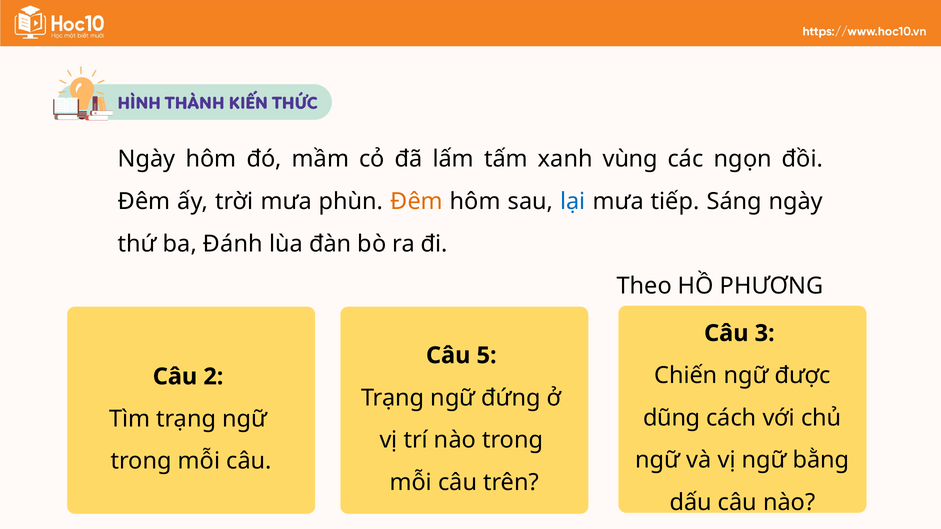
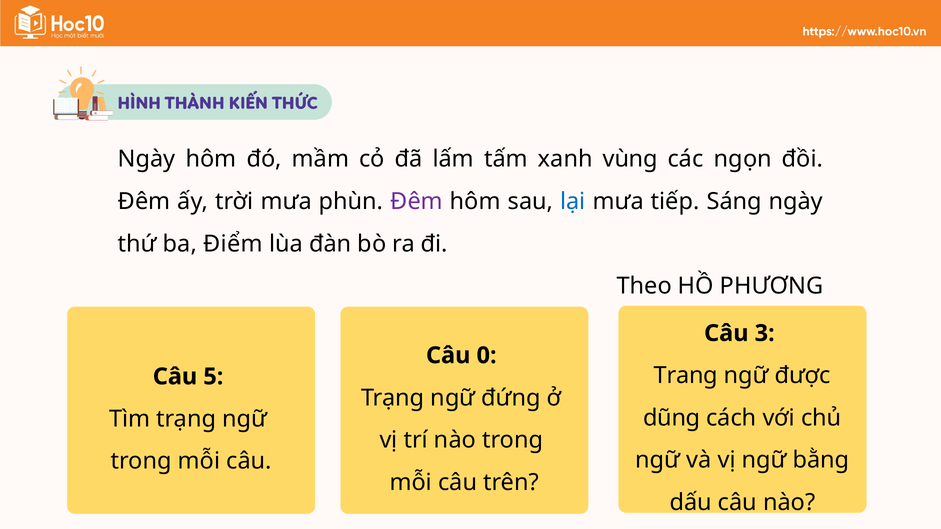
Đêm at (417, 202) colour: orange -> purple
Đánh: Đánh -> Điểm
5: 5 -> 0
Chiến: Chiến -> Trang
2: 2 -> 5
